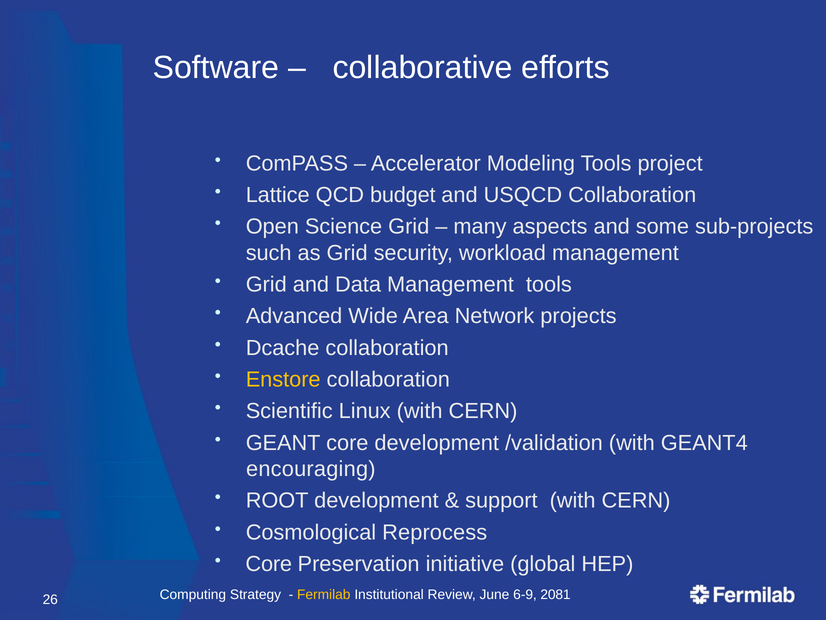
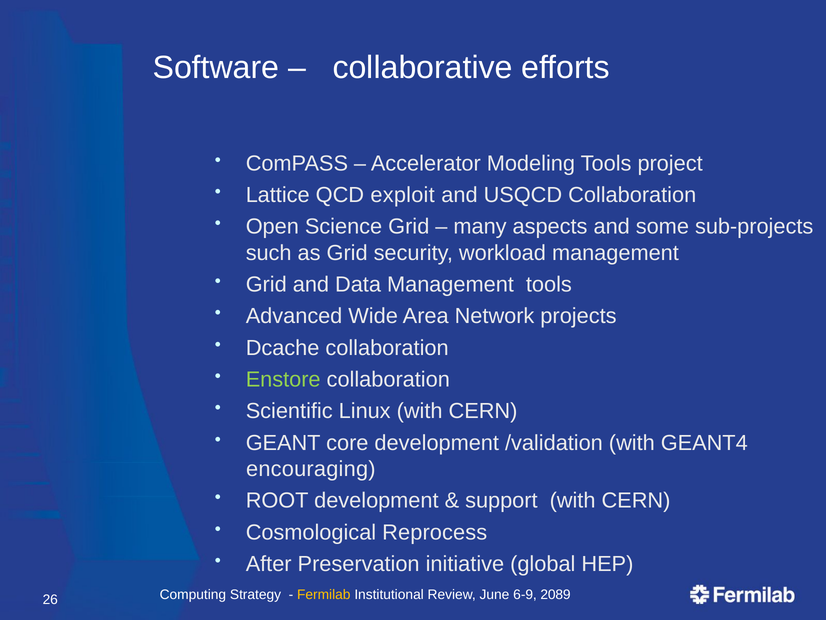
budget: budget -> exploit
Enstore colour: yellow -> light green
Core at (269, 564): Core -> After
2081: 2081 -> 2089
